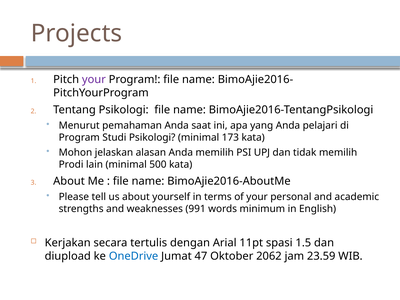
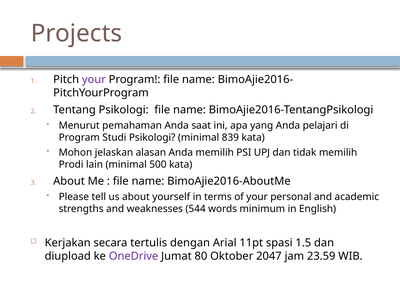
173: 173 -> 839
991: 991 -> 544
OneDrive colour: blue -> purple
47: 47 -> 80
2062: 2062 -> 2047
